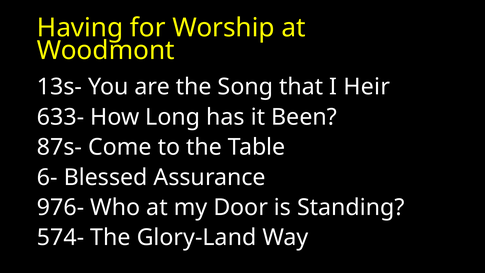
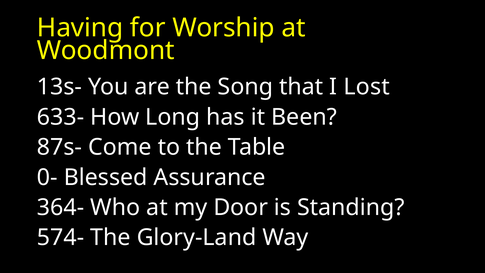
Heir: Heir -> Lost
6-: 6- -> 0-
976-: 976- -> 364-
